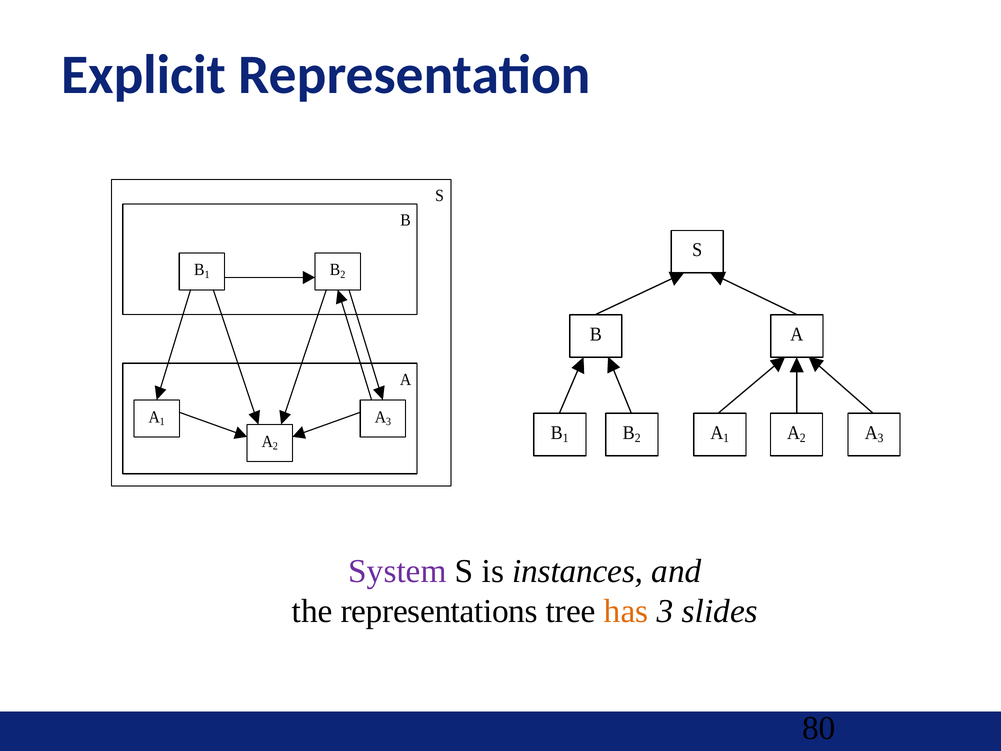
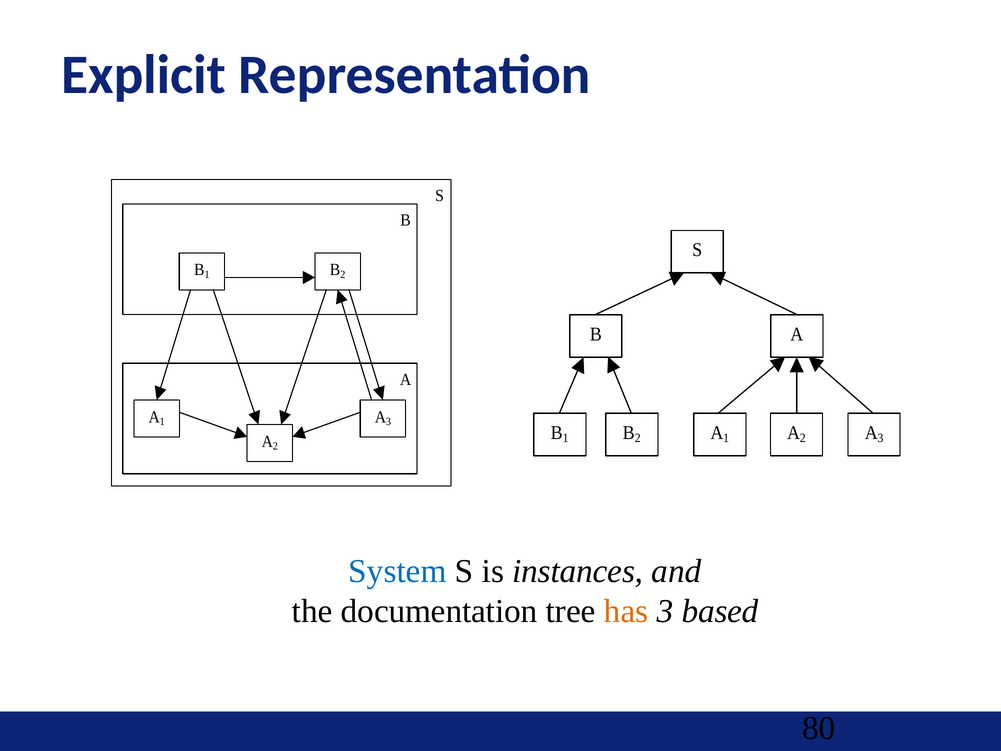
System colour: purple -> blue
representations: representations -> documentation
slides: slides -> based
